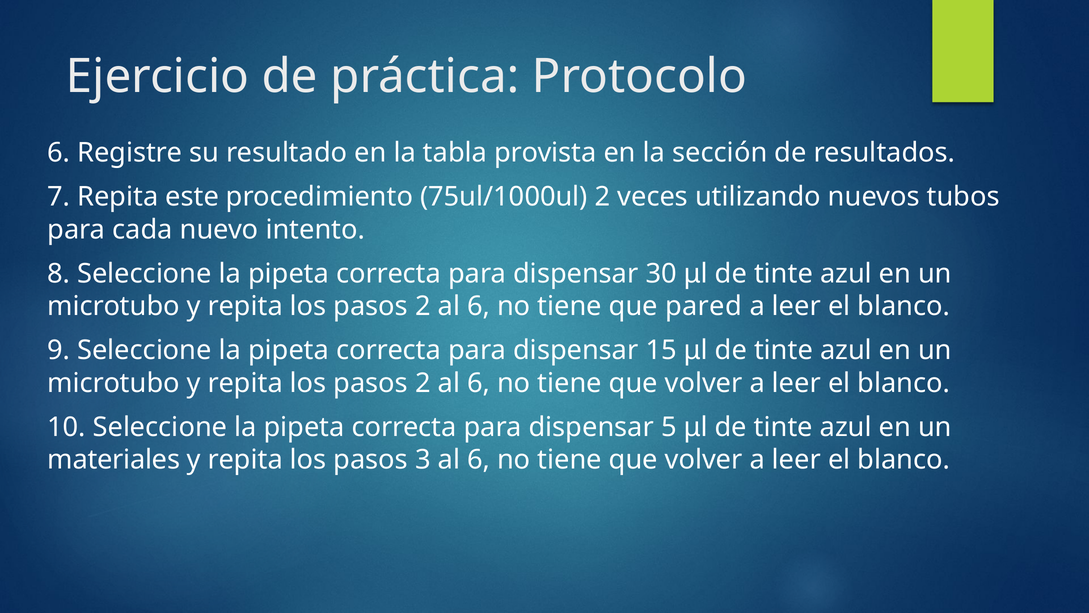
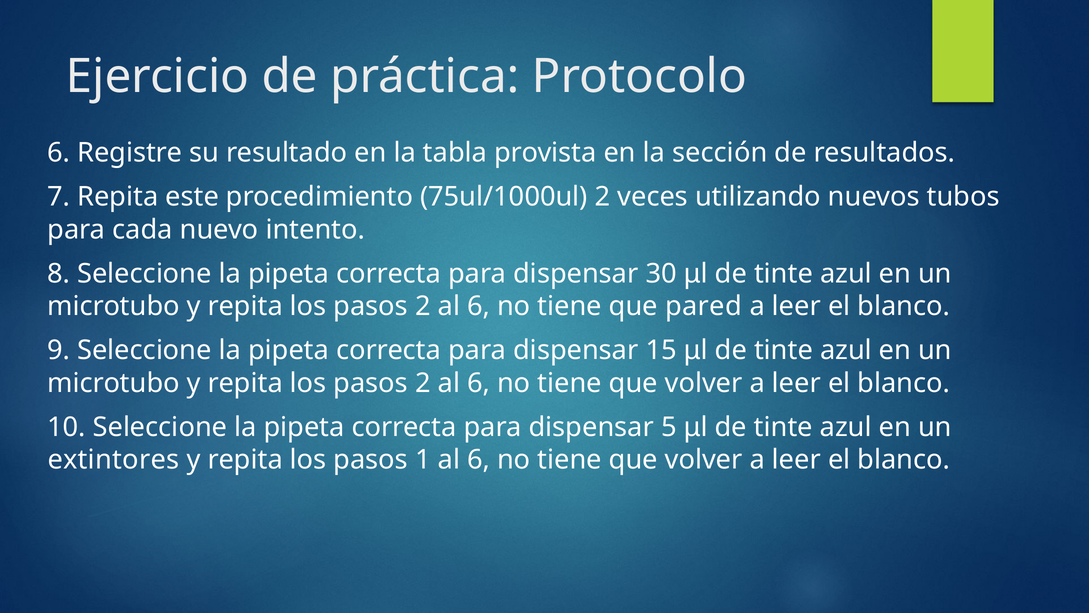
materiales: materiales -> extintores
3: 3 -> 1
